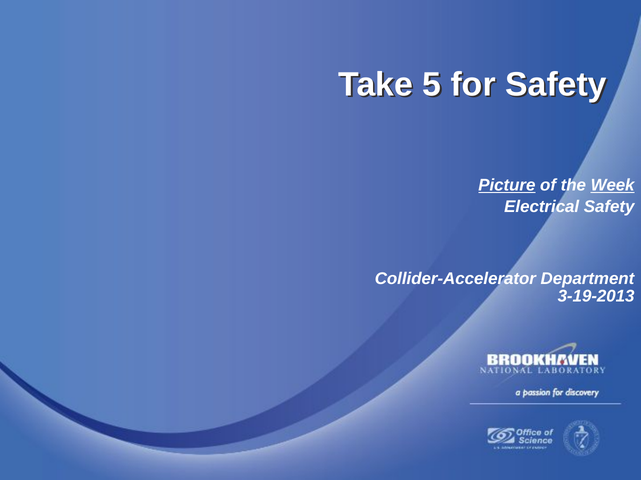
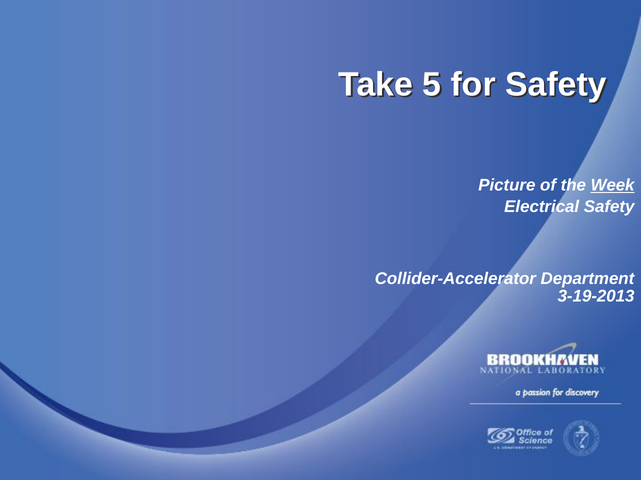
Picture underline: present -> none
